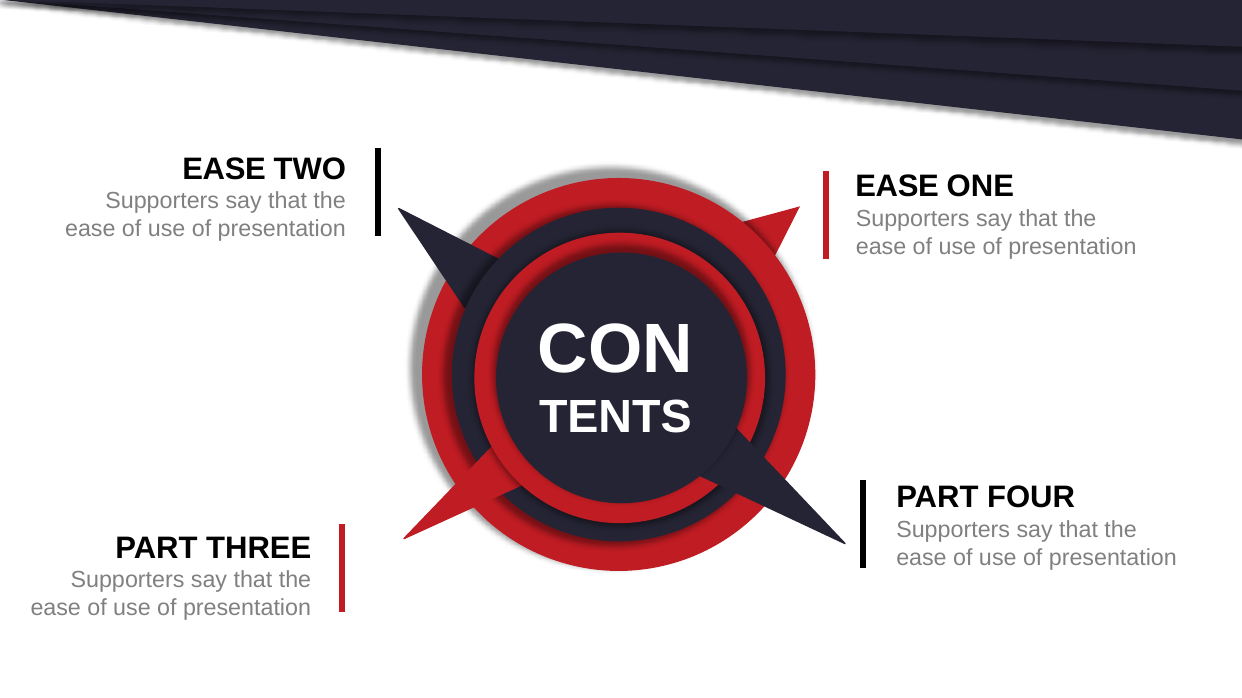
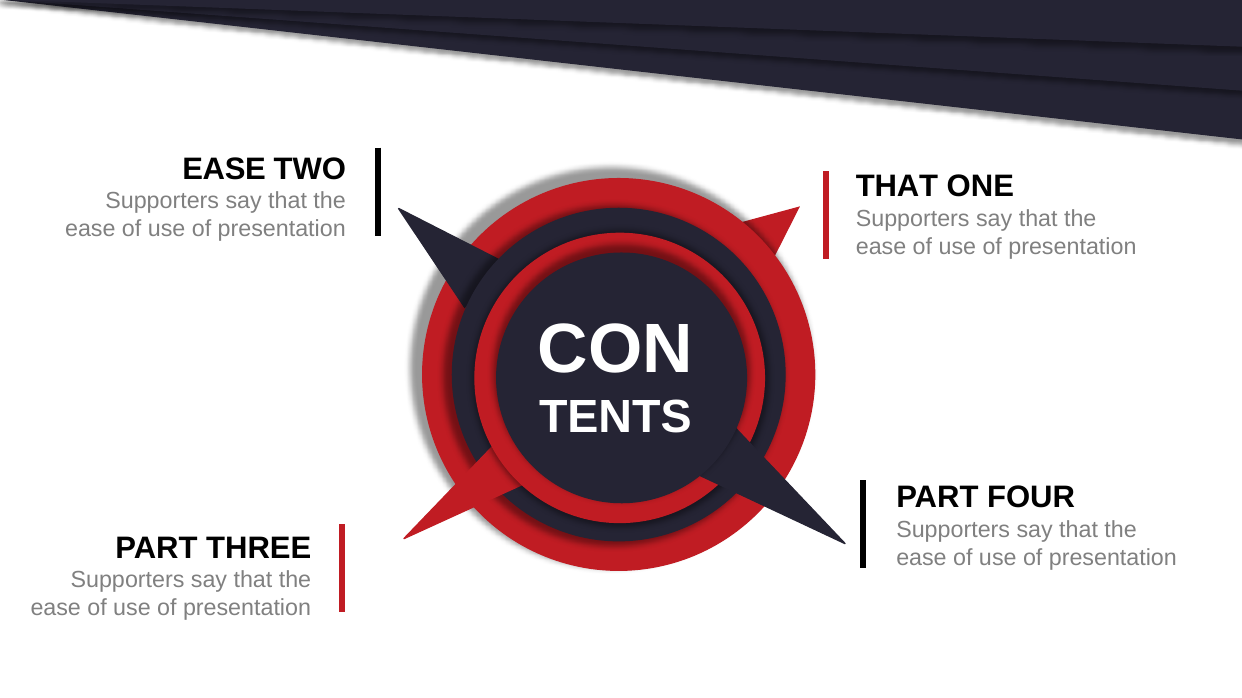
EASE at (897, 187): EASE -> THAT
